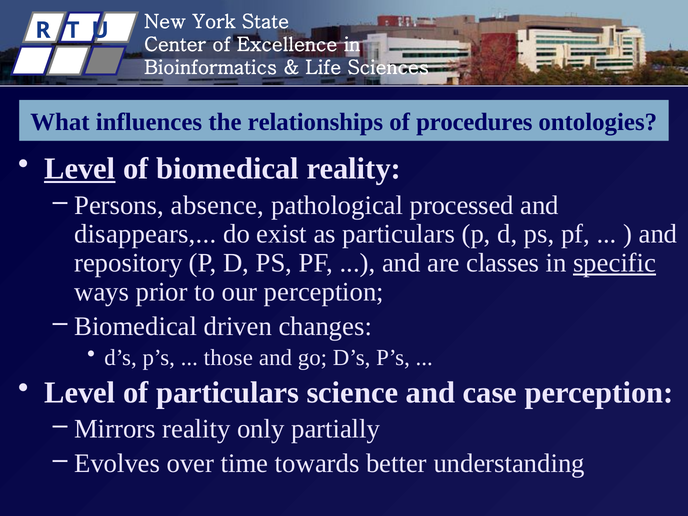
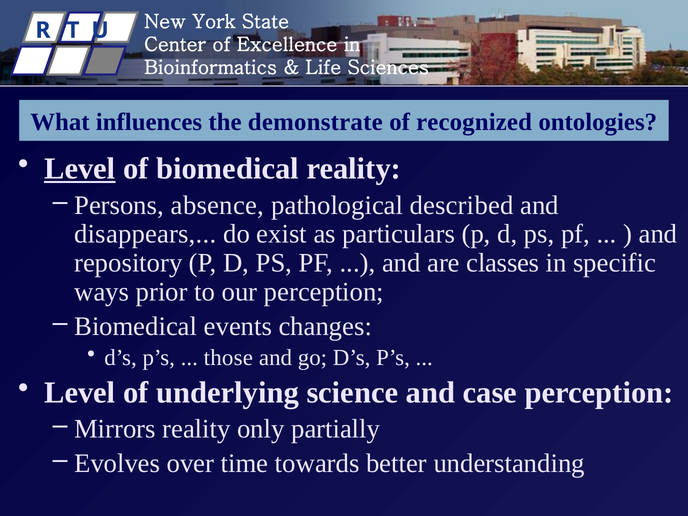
relationships: relationships -> demonstrate
procedures: procedures -> recognized
processed: processed -> described
specific underline: present -> none
driven: driven -> events
of particulars: particulars -> underlying
